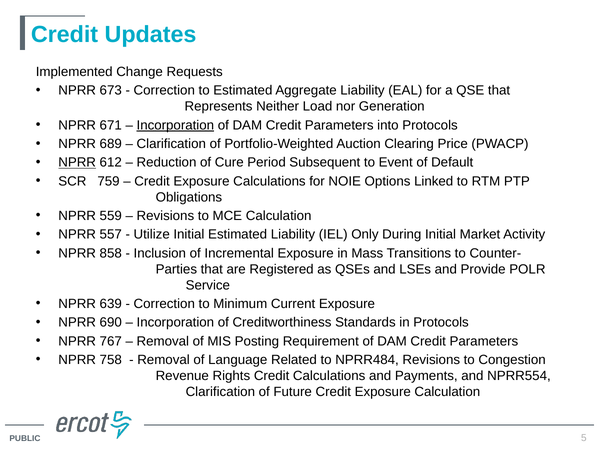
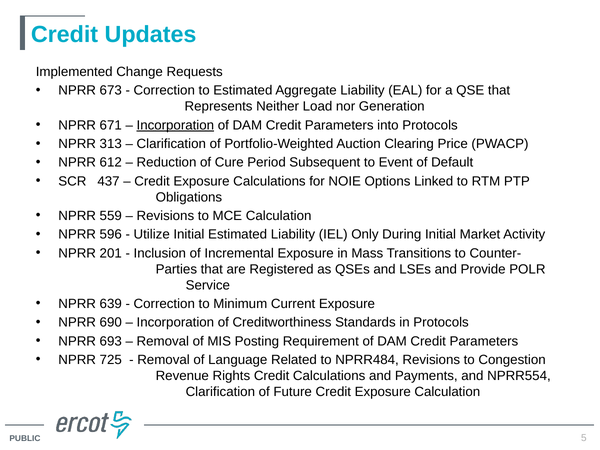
689: 689 -> 313
NPRR at (77, 163) underline: present -> none
759: 759 -> 437
557: 557 -> 596
858: 858 -> 201
767: 767 -> 693
758: 758 -> 725
